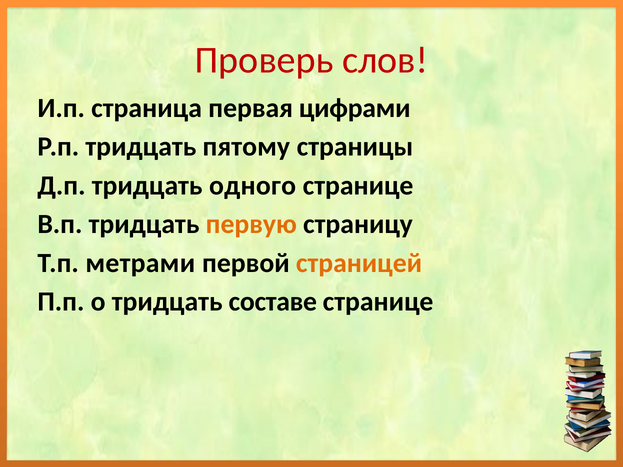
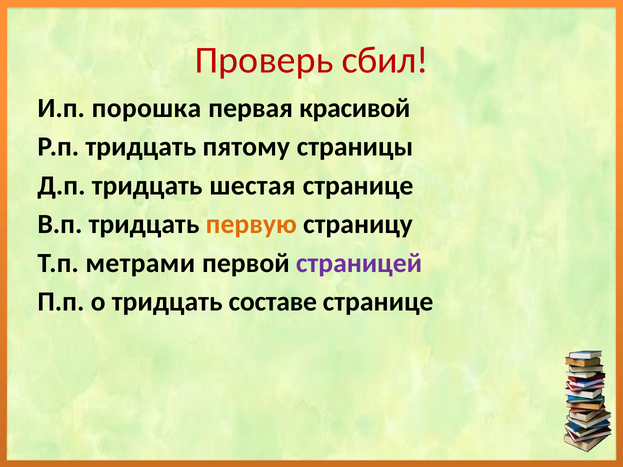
слов: слов -> сбил
страница: страница -> порошка
цифрами: цифрами -> красивой
одного: одного -> шестая
страницей colour: orange -> purple
